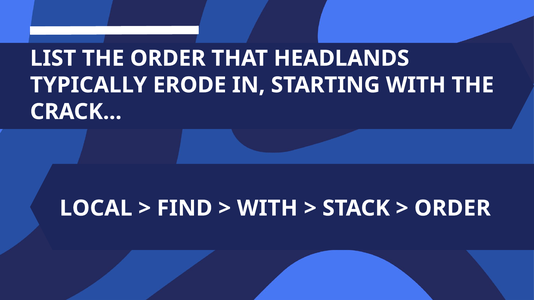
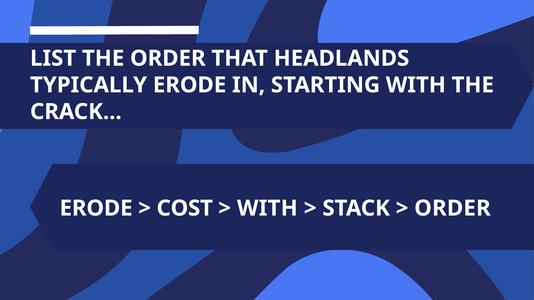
LOCAL at (96, 208): LOCAL -> ERODE
FIND: FIND -> COST
